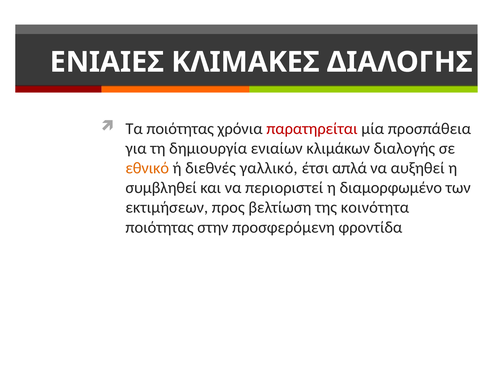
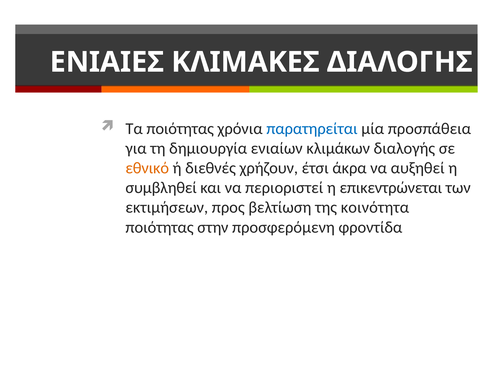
παρατηρείται colour: red -> blue
γαλλικό: γαλλικό -> χρήζουν
απλά: απλά -> άκρα
διαμορφωμένο: διαμορφωμένο -> επικεντρώνεται
